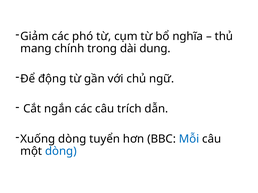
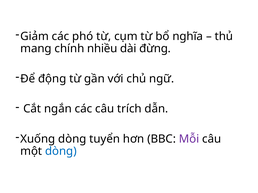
trong: trong -> nhiều
dung: dung -> đừng
Mỗi colour: blue -> purple
